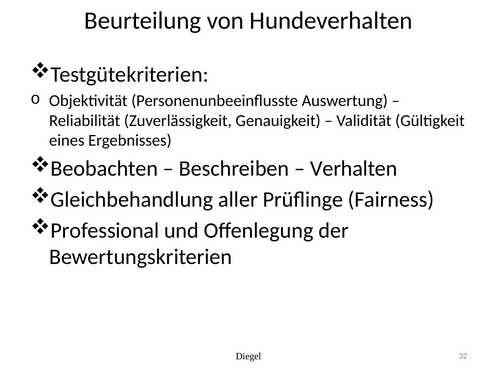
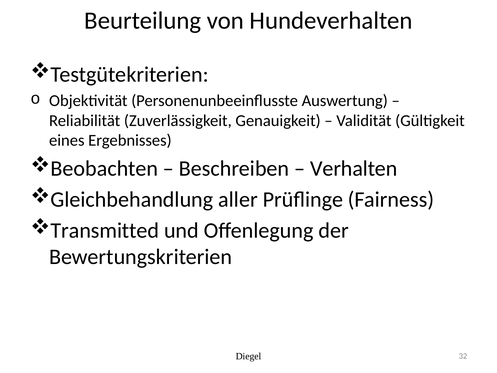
Professional: Professional -> Transmitted
